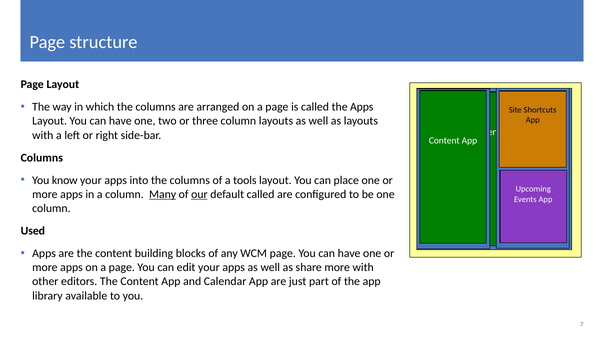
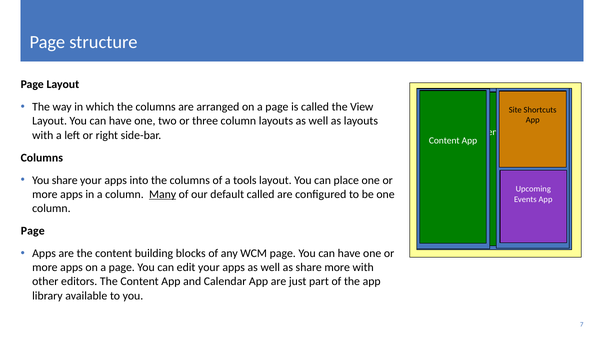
the Apps: Apps -> View
You know: know -> share
our underline: present -> none
Used at (33, 231): Used -> Page
